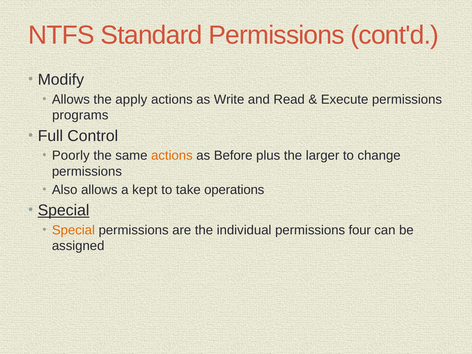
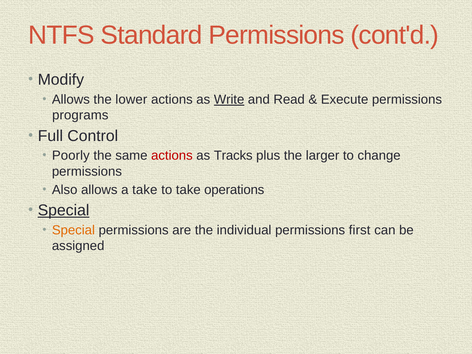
apply: apply -> lower
Write underline: none -> present
actions at (172, 156) colour: orange -> red
Before: Before -> Tracks
a kept: kept -> take
four: four -> first
